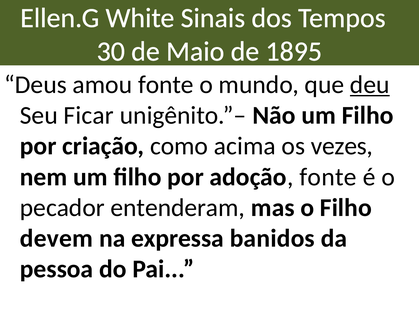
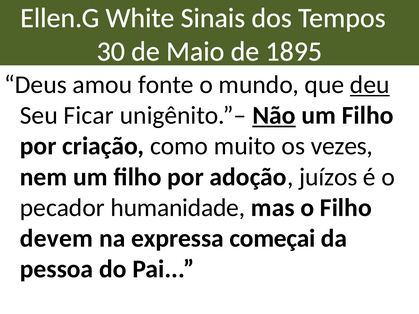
Não underline: none -> present
acima: acima -> muito
adoção fonte: fonte -> juízos
entenderam: entenderam -> humanidade
banidos: banidos -> começai
